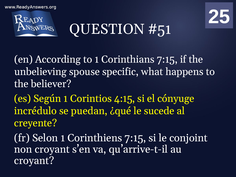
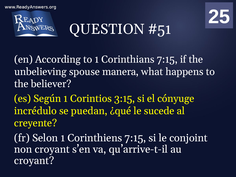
specific: specific -> manera
4:15: 4:15 -> 3:15
